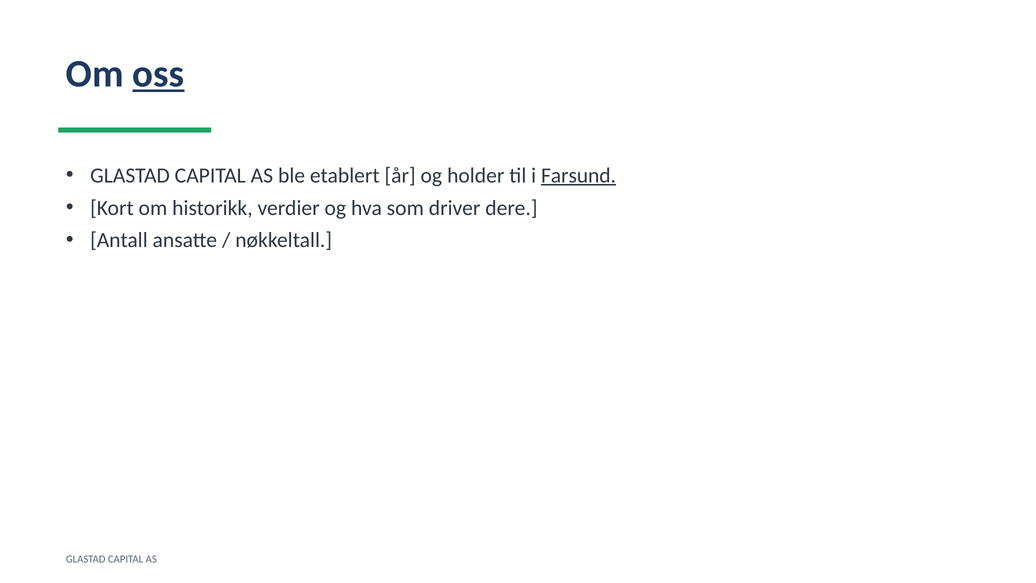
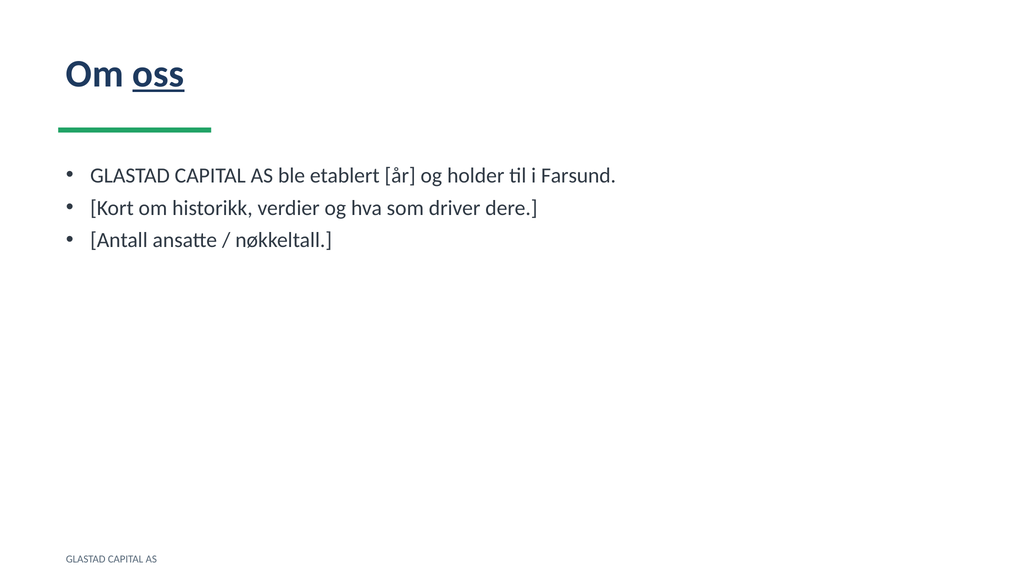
Farsund underline: present -> none
